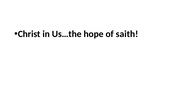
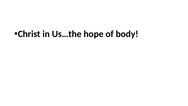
saith: saith -> body
